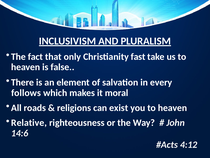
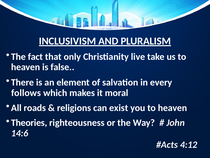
fast: fast -> live
Relative: Relative -> Theories
